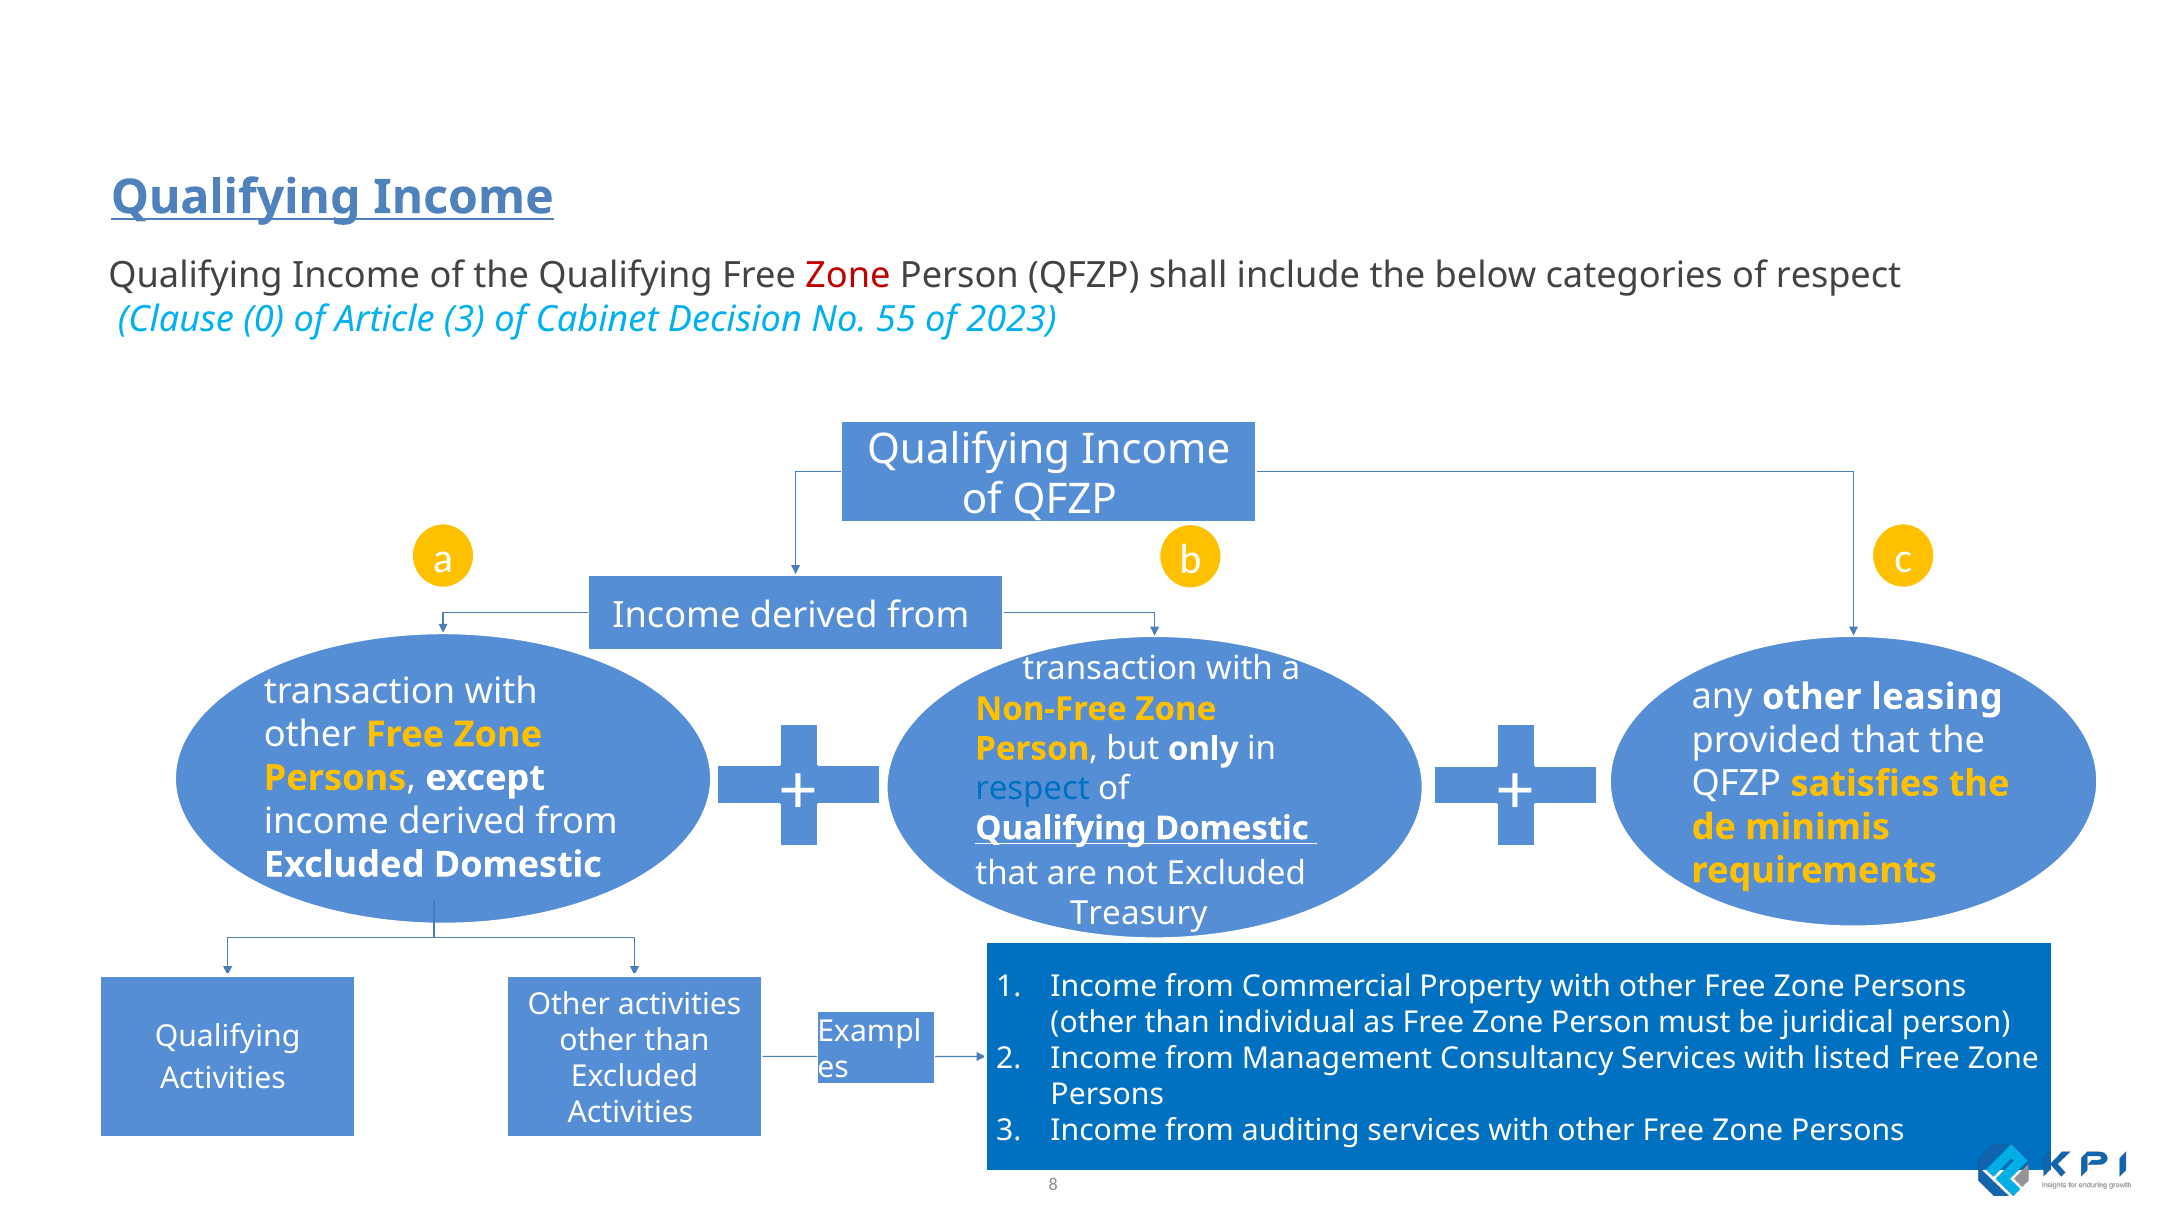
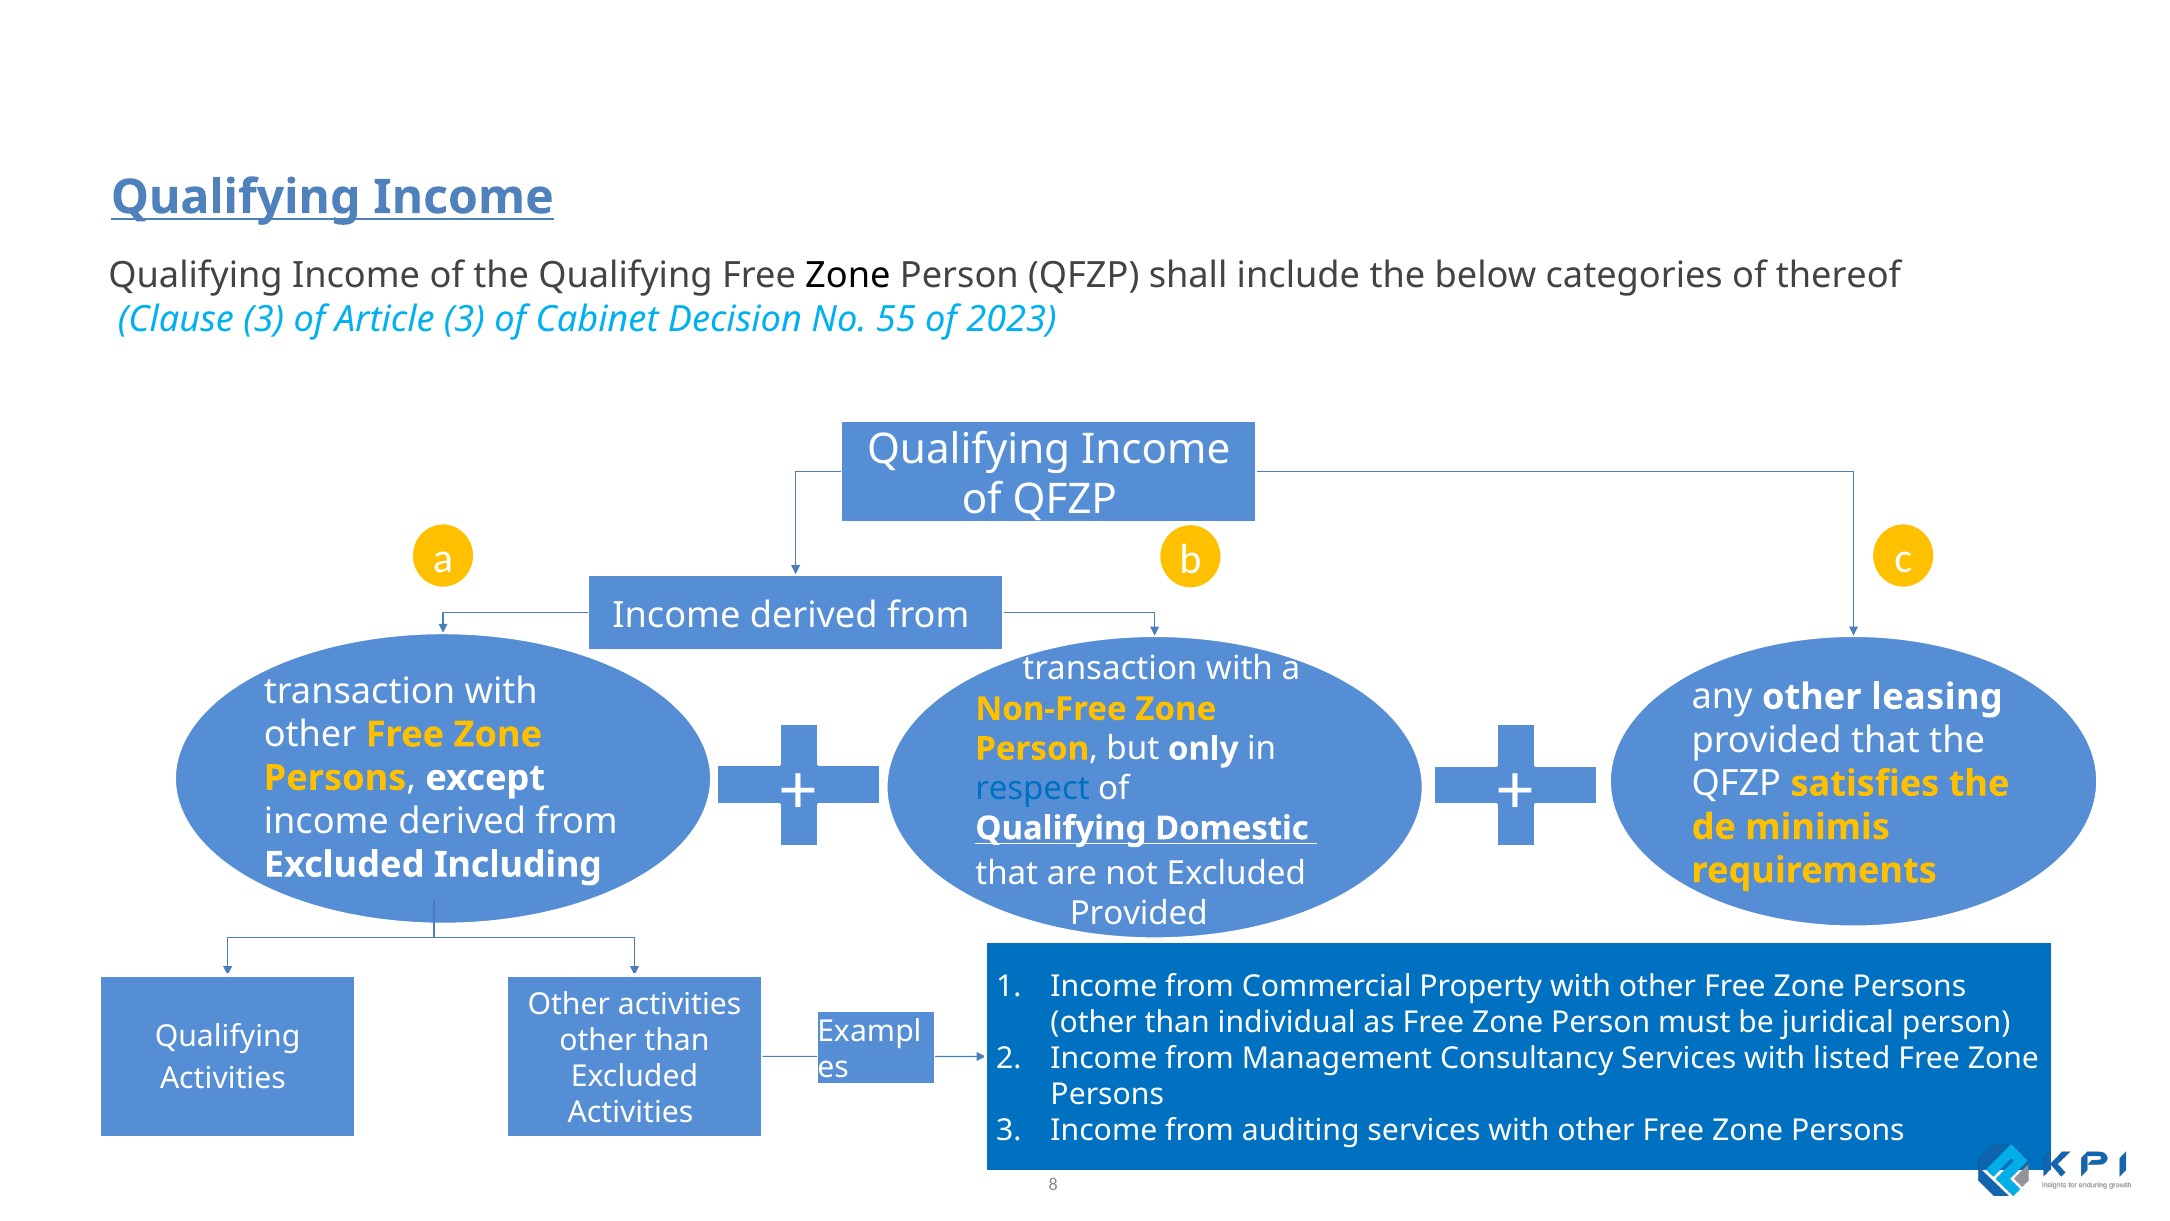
Zone at (848, 276) colour: red -> black
of respect: respect -> thereof
Clause 0: 0 -> 3
Excluded Domestic: Domestic -> Including
Treasury at (1139, 913): Treasury -> Provided
